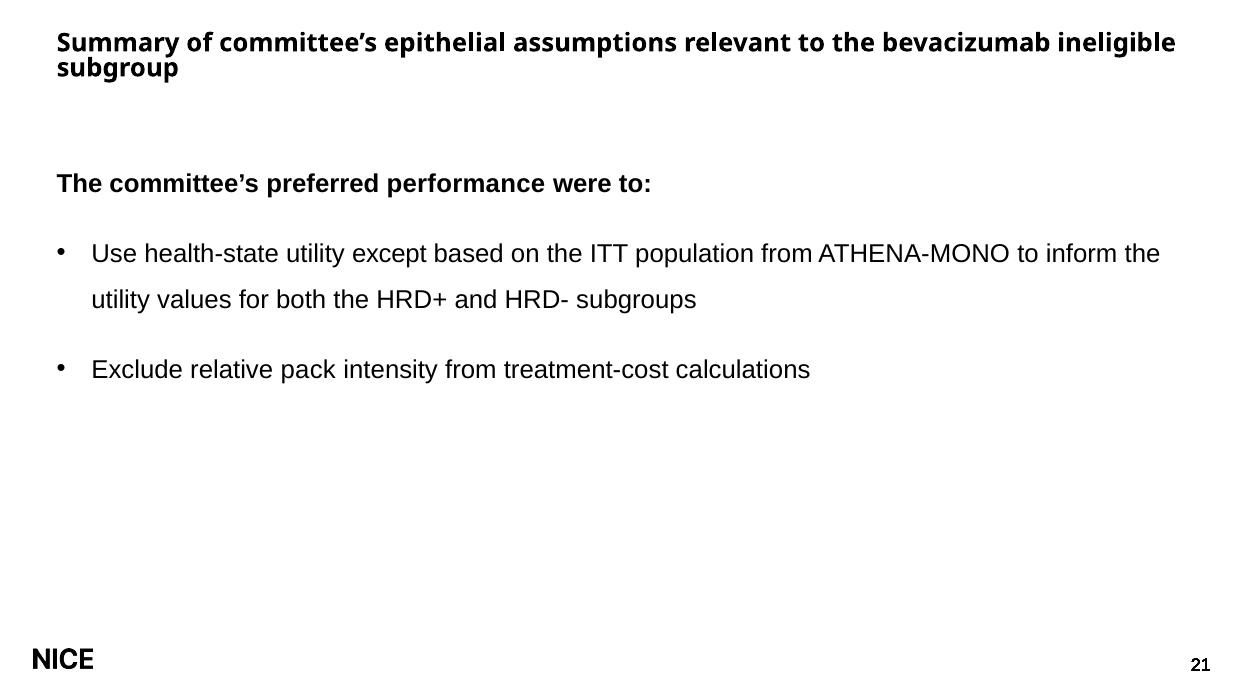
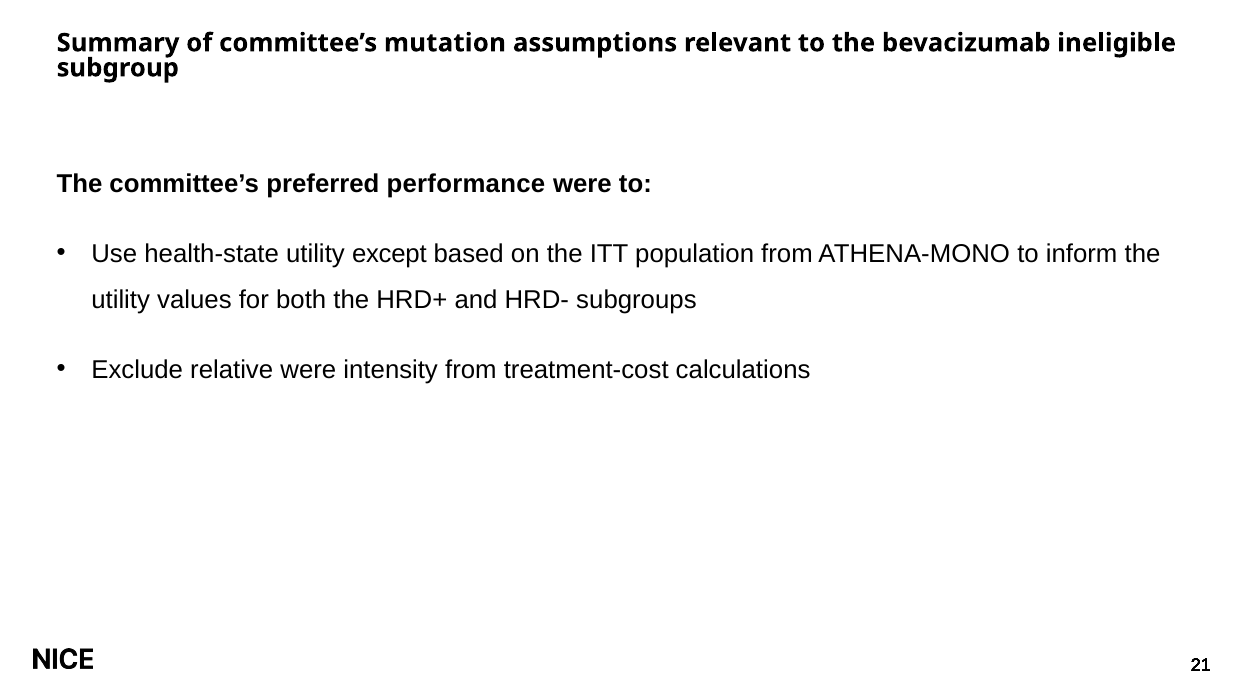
epithelial: epithelial -> mutation
relative pack: pack -> were
